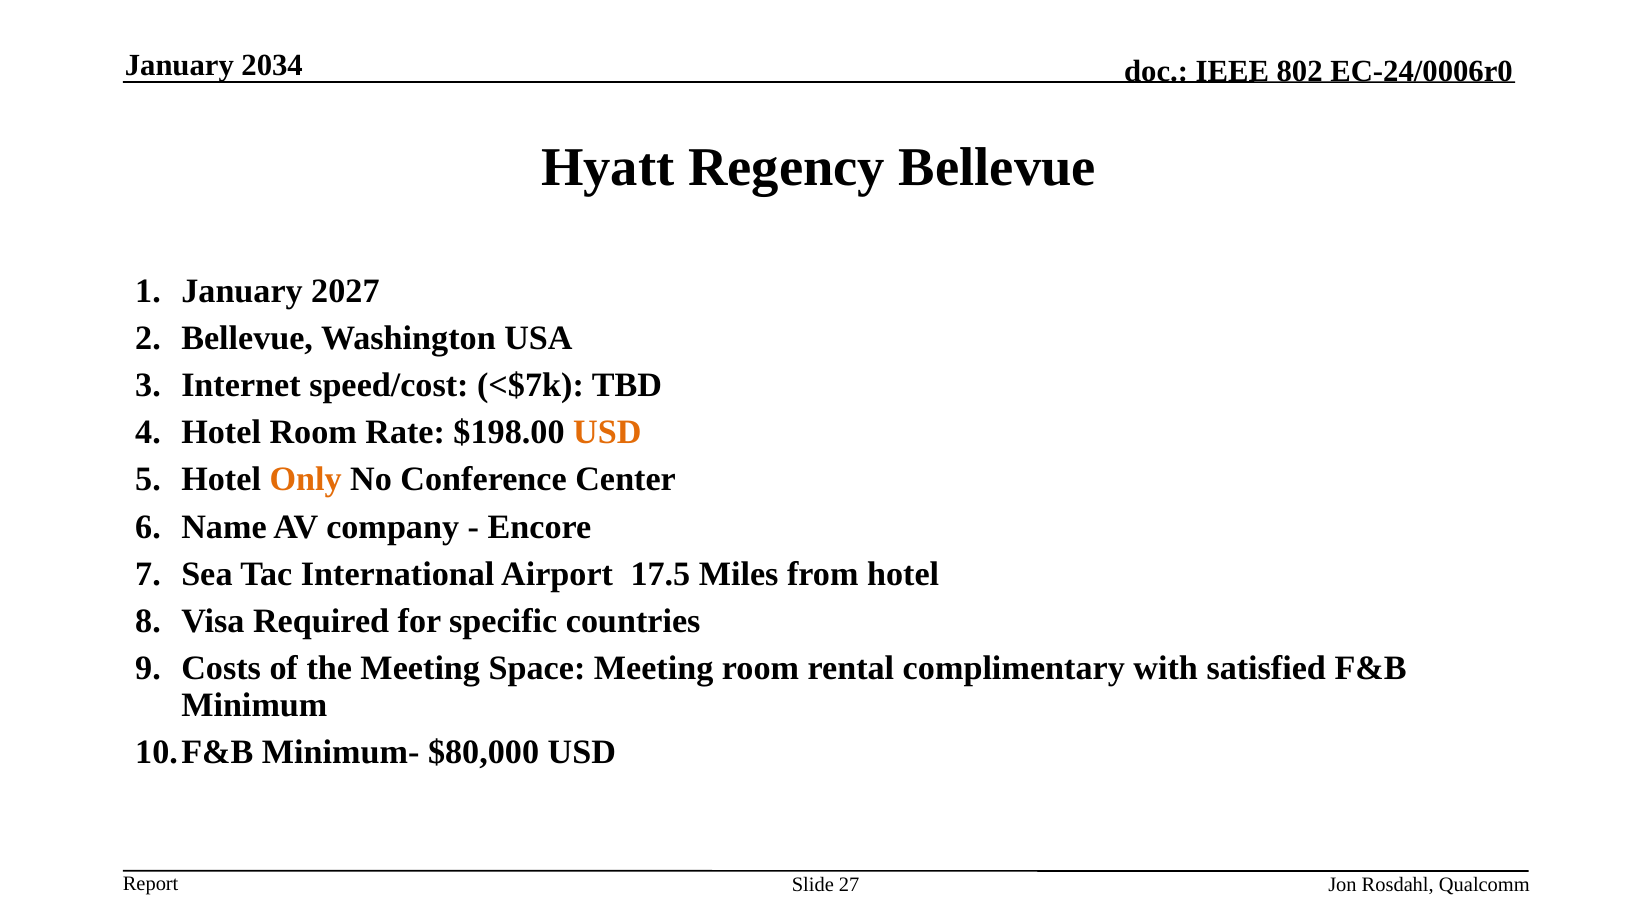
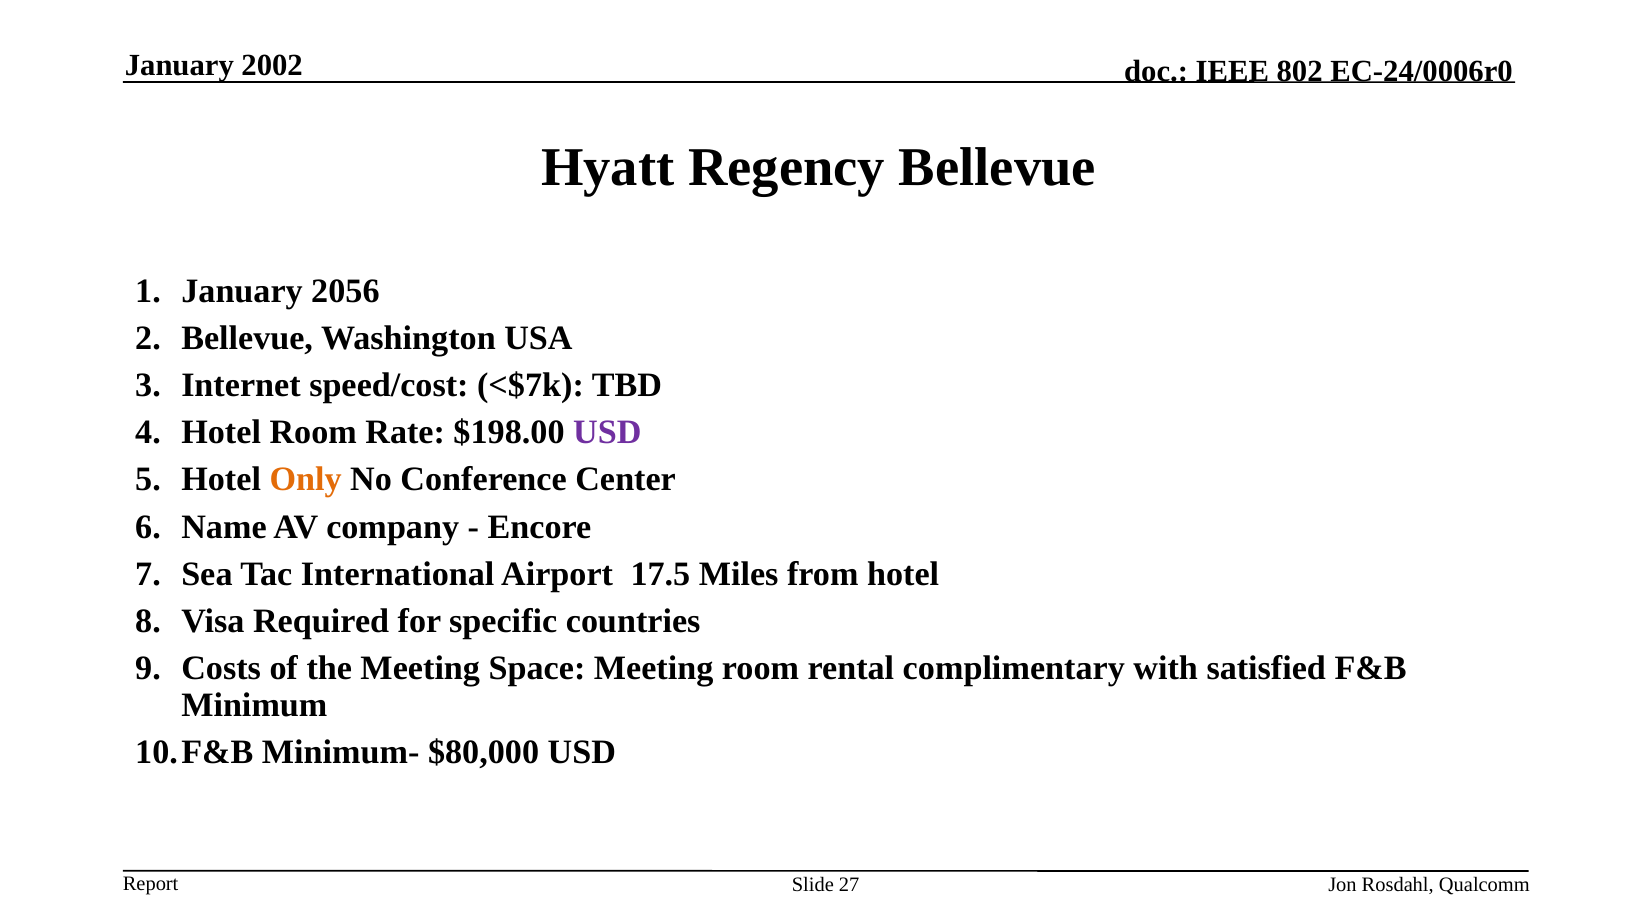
2034: 2034 -> 2002
2027: 2027 -> 2056
USD at (607, 432) colour: orange -> purple
